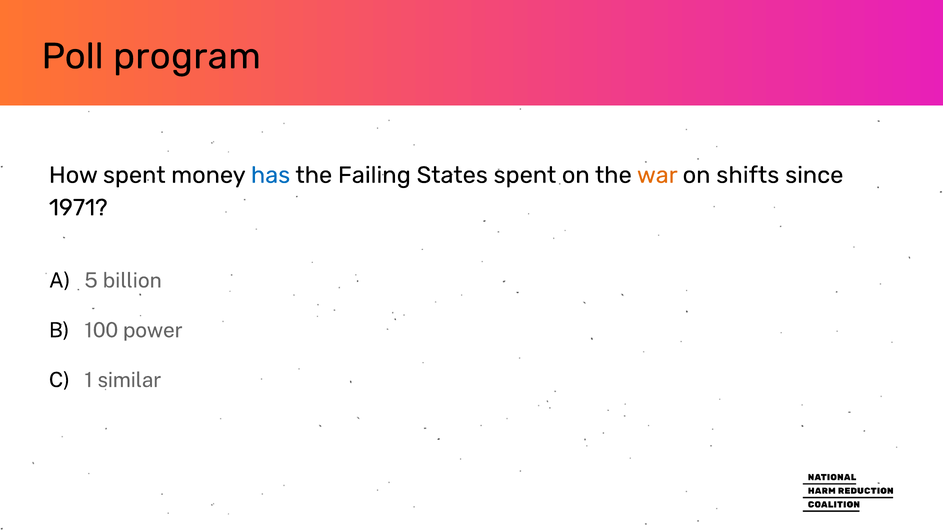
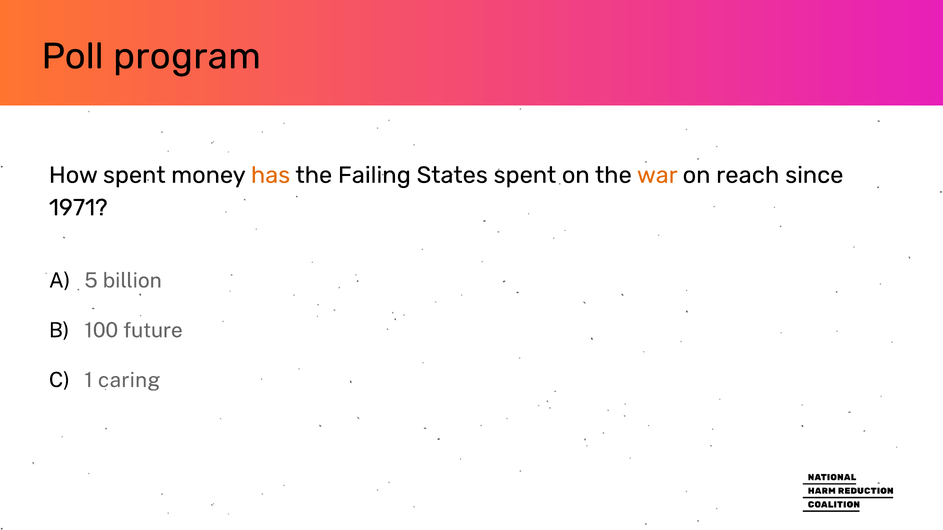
has colour: blue -> orange
shifts: shifts -> reach
power: power -> future
similar: similar -> caring
